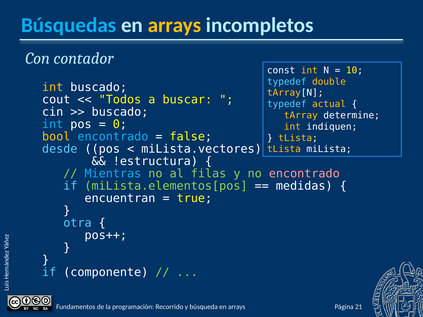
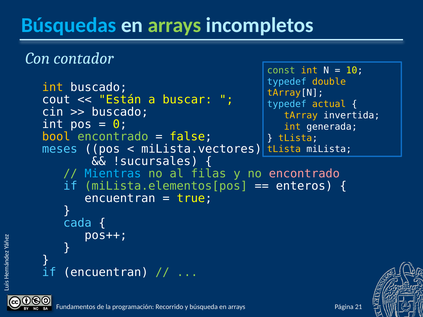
arrays at (175, 25) colour: yellow -> light green
const colour: white -> light green
Todos: Todos -> Están
determine: determine -> invertida
int at (53, 124) colour: light blue -> white
indiquen: indiquen -> generada
encontrado at (113, 137) colour: light blue -> light green
desde: desde -> meses
!estructura: !estructura -> !sucursales
medidas: medidas -> enteros
otra: otra -> cada
if componente: componente -> encuentran
